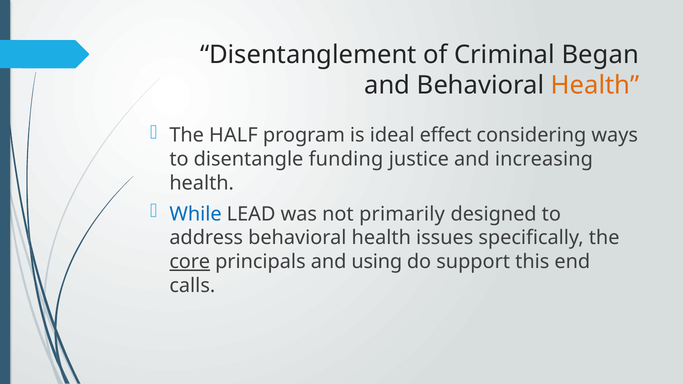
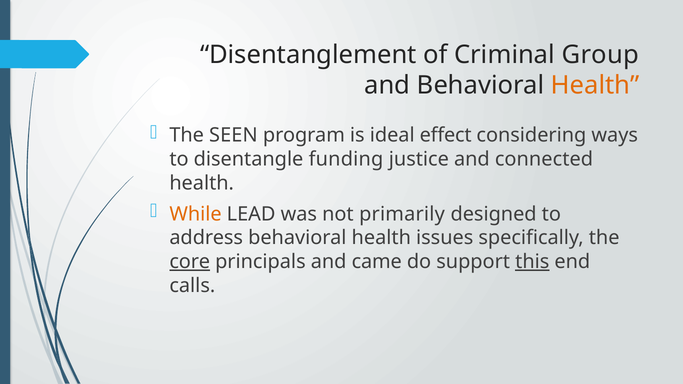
Began: Began -> Group
HALF: HALF -> SEEN
increasing: increasing -> connected
While colour: blue -> orange
using: using -> came
this underline: none -> present
